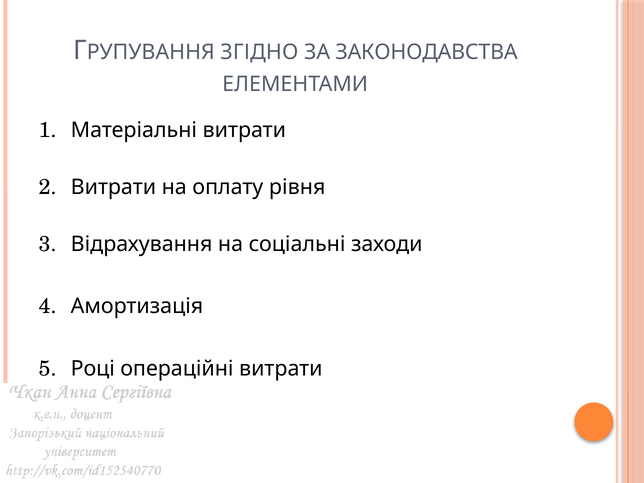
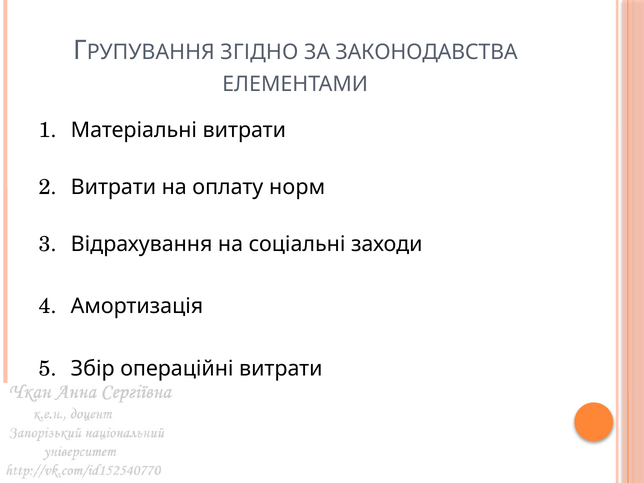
рівня: рівня -> норм
Році: Році -> Збір
